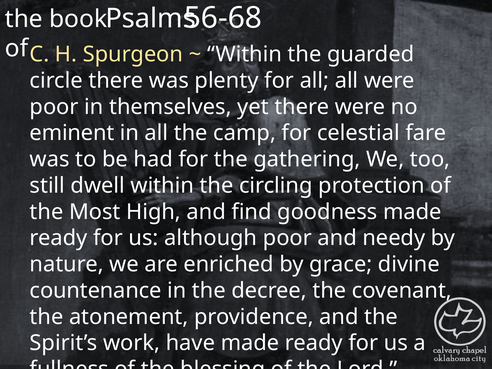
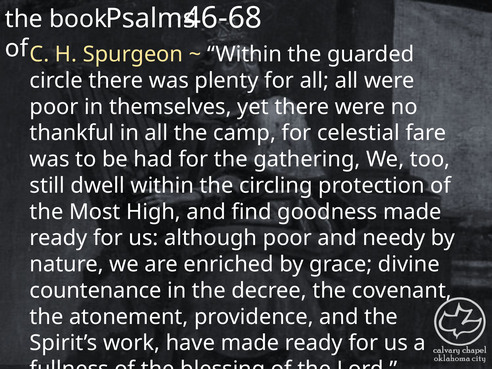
56-68: 56-68 -> 46-68
eminent: eminent -> thankful
